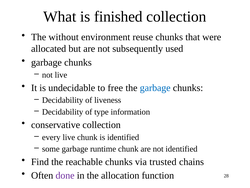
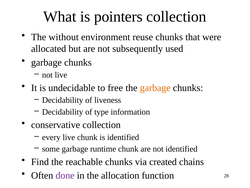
finished: finished -> pointers
garbage at (155, 88) colour: blue -> orange
trusted: trusted -> created
